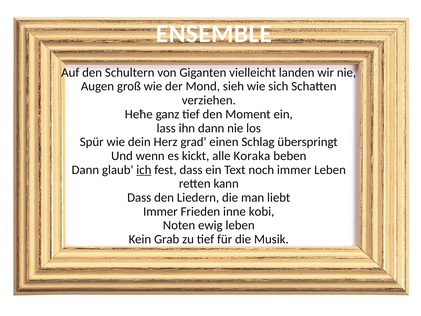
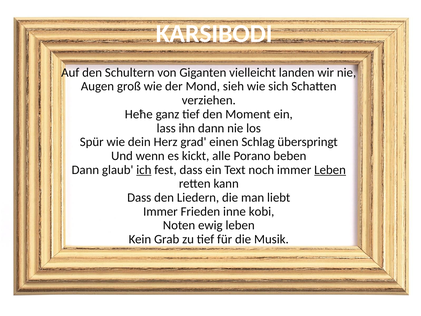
ENSEMBLE: ENSEMBLE -> KARSIBODI
Koraka: Koraka -> Porano
Leben at (330, 170) underline: none -> present
